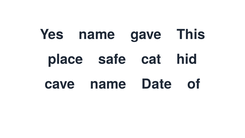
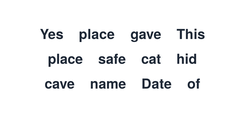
Yes name: name -> place
